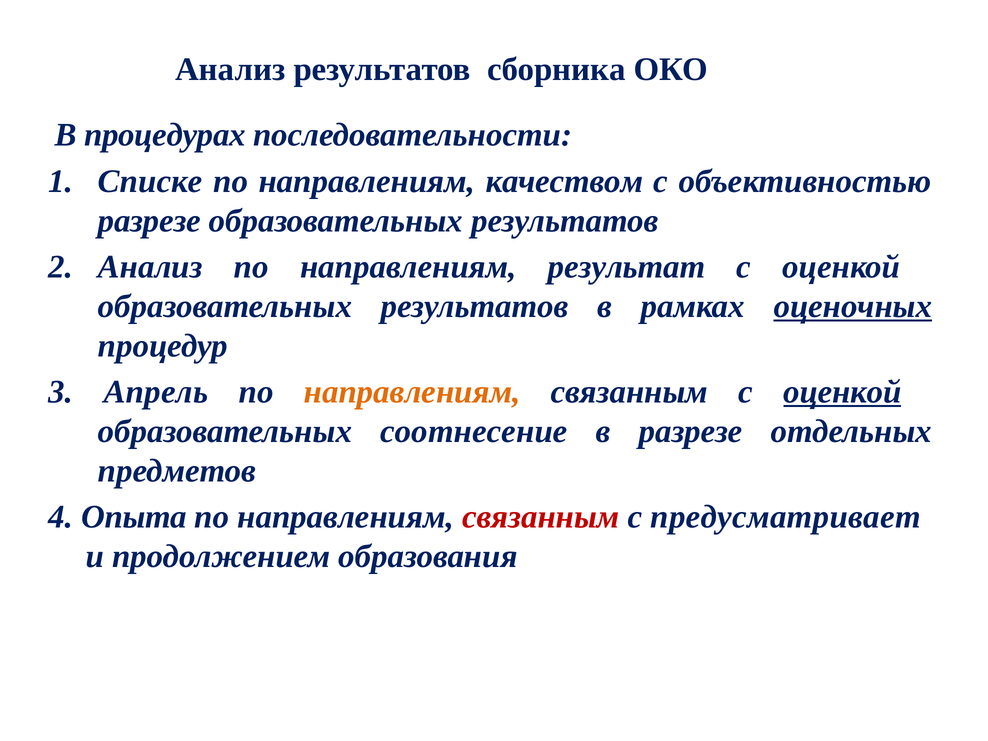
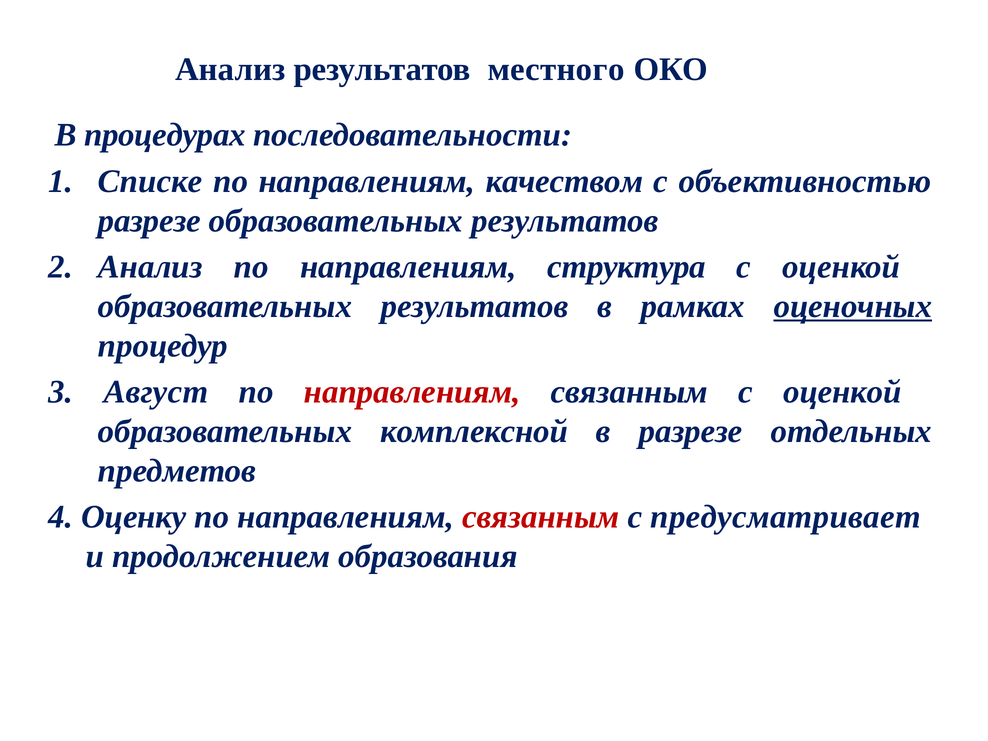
сборника: сборника -> местного
результат: результат -> структура
Апрель: Апрель -> Август
направлениям at (412, 392) colour: orange -> red
оценкой at (842, 392) underline: present -> none
соотнесение: соотнесение -> комплексной
Опыта: Опыта -> Оценку
